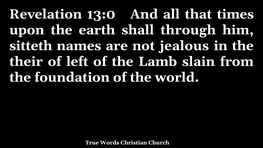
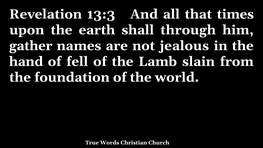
13:0: 13:0 -> 13:3
sitteth: sitteth -> gather
their: their -> hand
left: left -> fell
